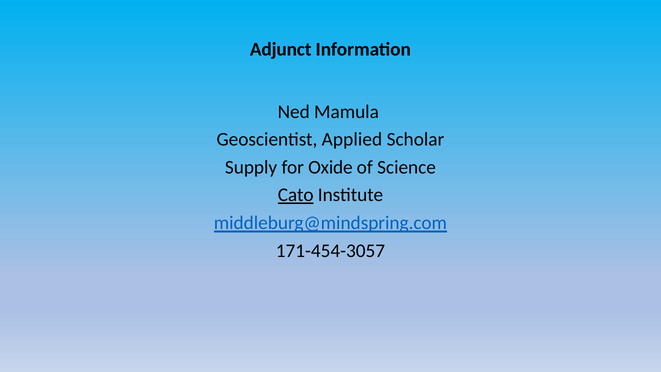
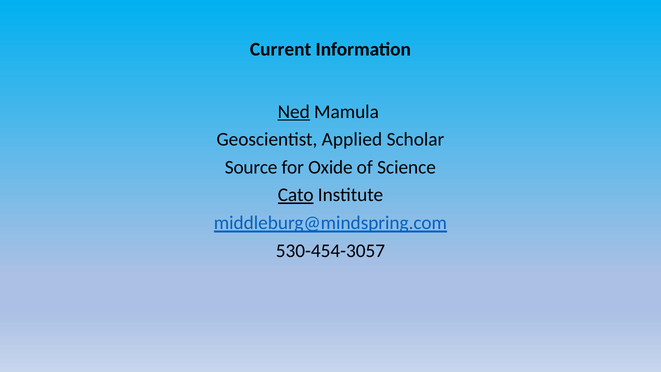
Adjunct: Adjunct -> Current
Ned underline: none -> present
Supply: Supply -> Source
171-454-3057: 171-454-3057 -> 530-454-3057
